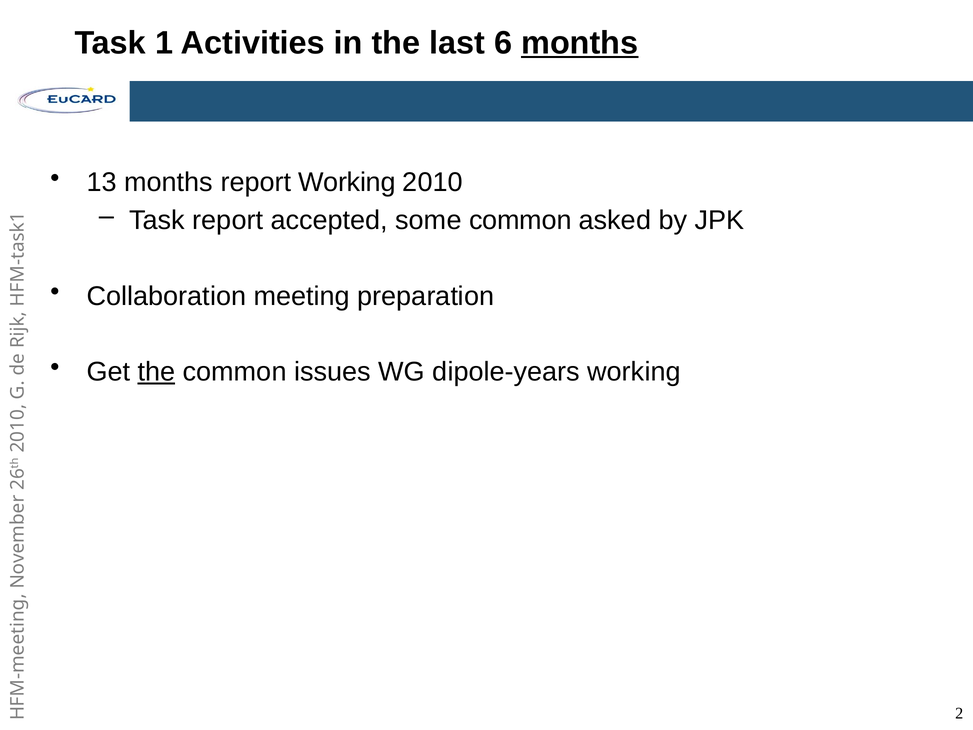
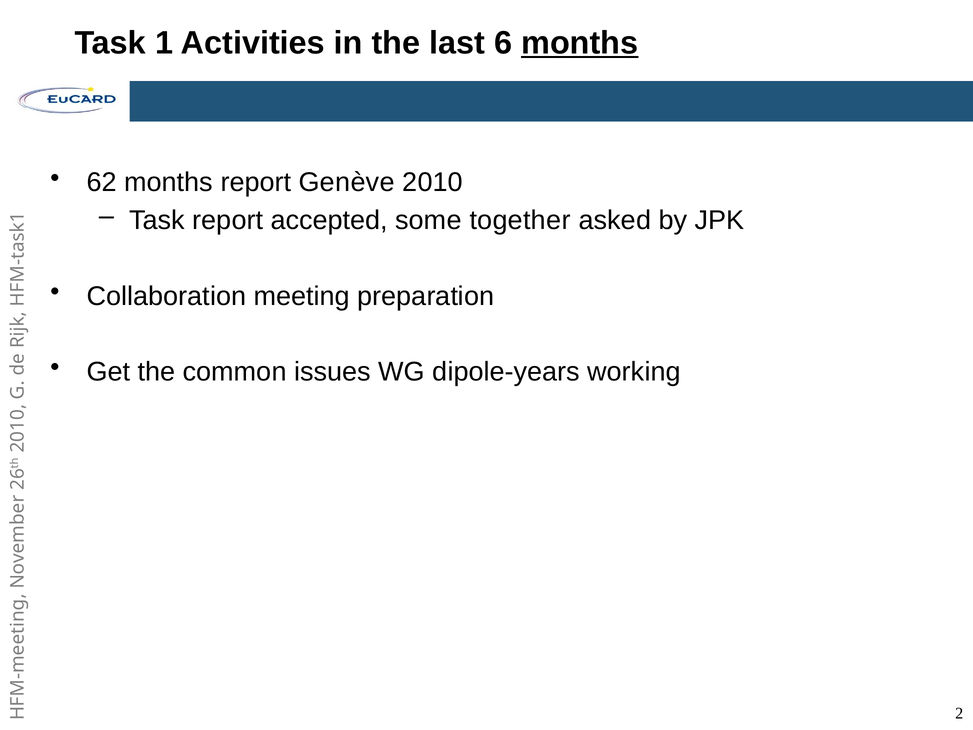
13: 13 -> 62
report Working: Working -> Genève
some common: common -> together
the at (156, 372) underline: present -> none
